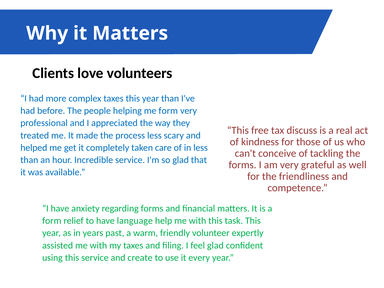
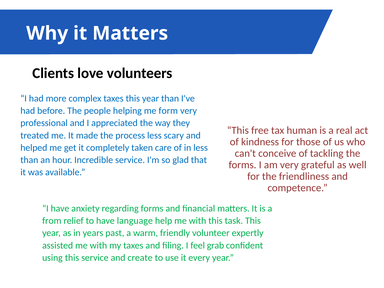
discuss: discuss -> human
form at (52, 221): form -> from
feel glad: glad -> grab
